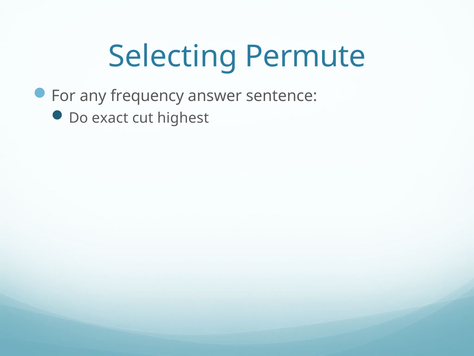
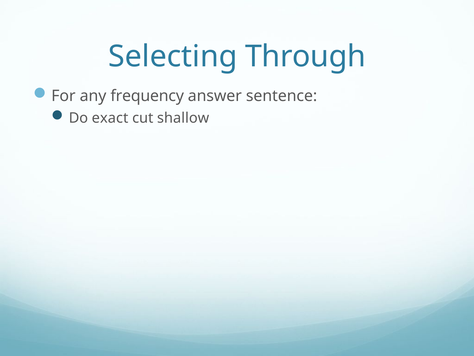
Permute: Permute -> Through
highest: highest -> shallow
